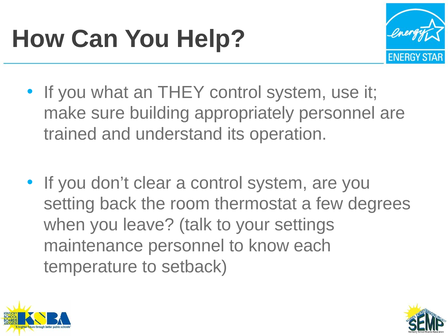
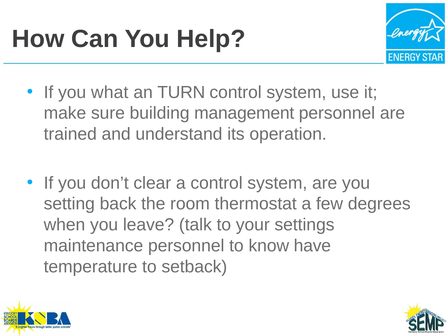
THEY: THEY -> TURN
appropriately: appropriately -> management
each: each -> have
